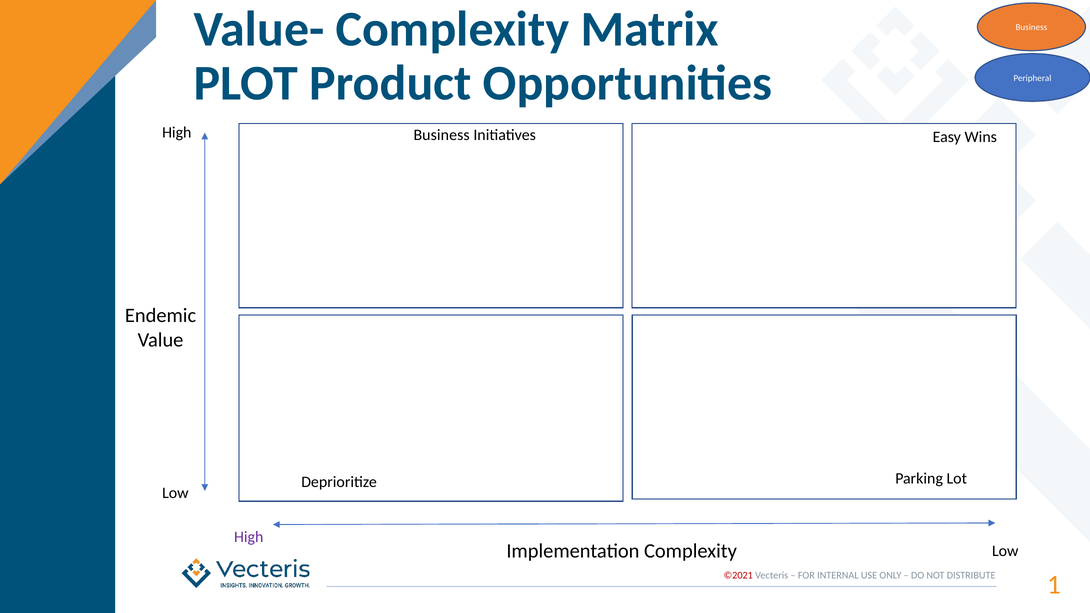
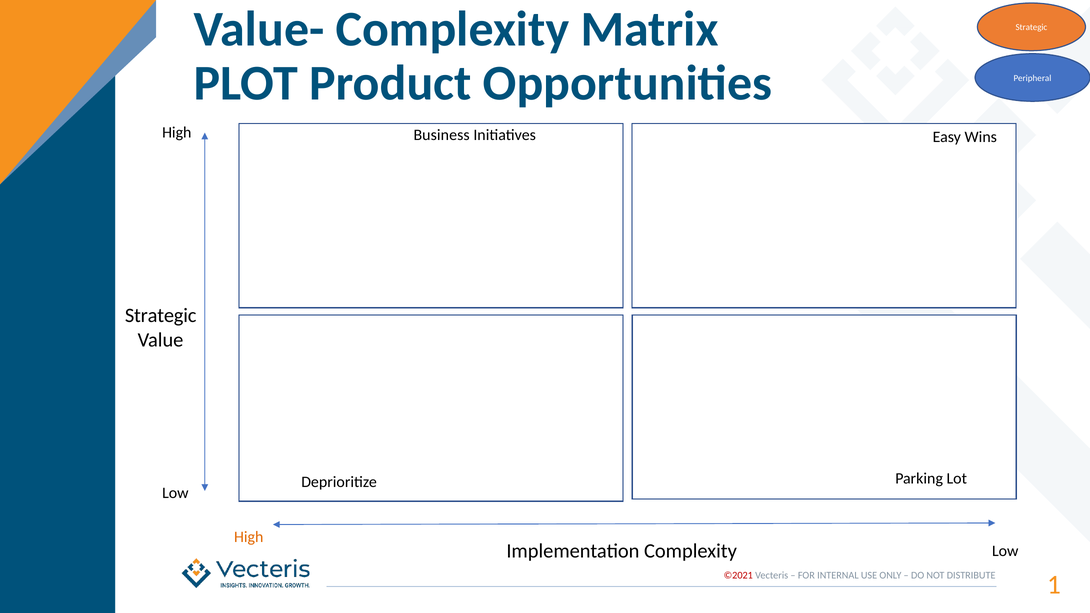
Business at (1031, 27): Business -> Strategic
Endemic at (161, 316): Endemic -> Strategic
High at (249, 537) colour: purple -> orange
